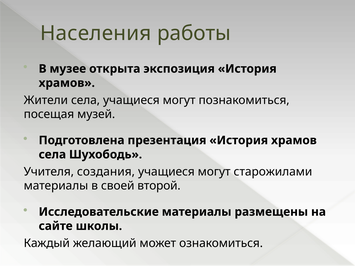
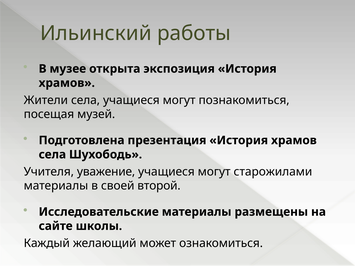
Населения: Населения -> Ильинский
создания: создания -> уважение
